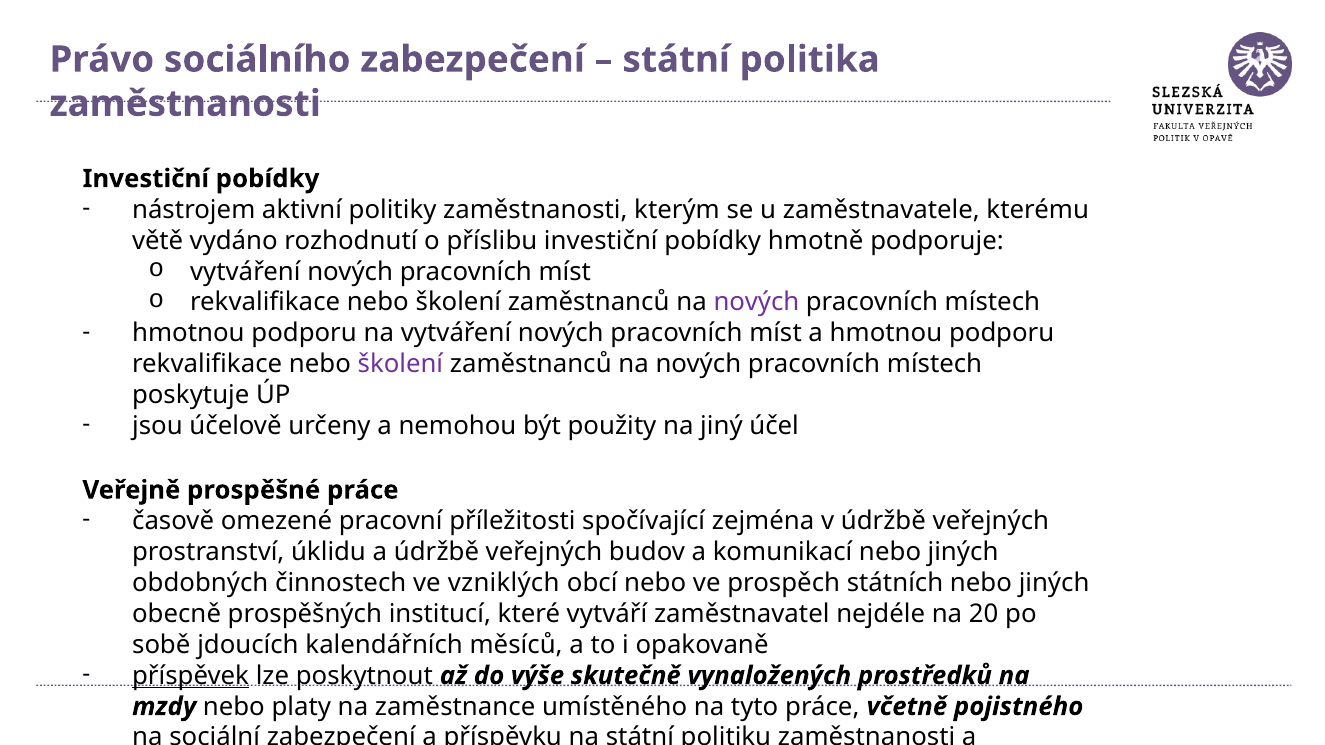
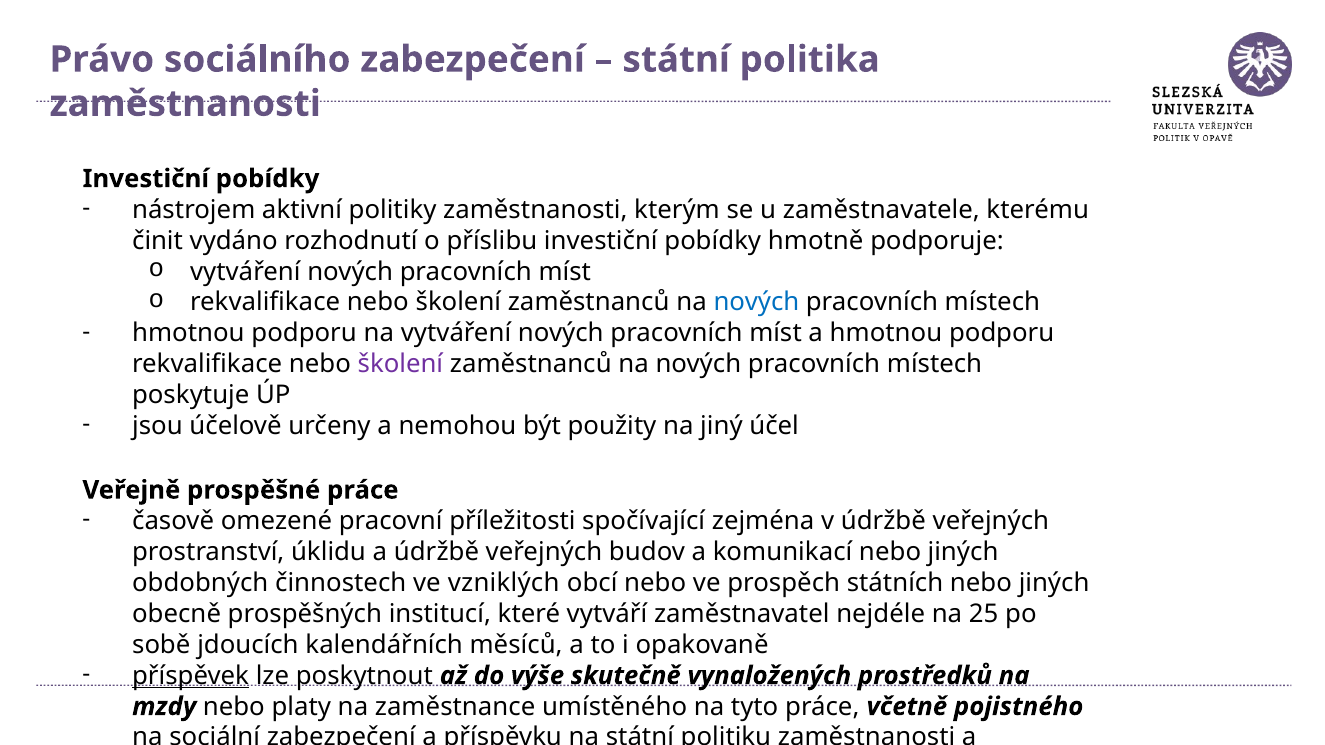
větě: větě -> činit
nových at (756, 303) colour: purple -> blue
20: 20 -> 25
